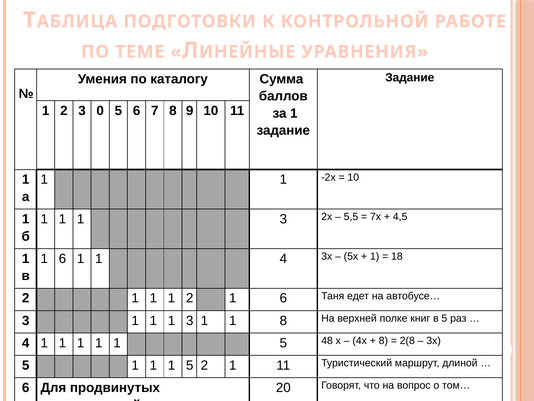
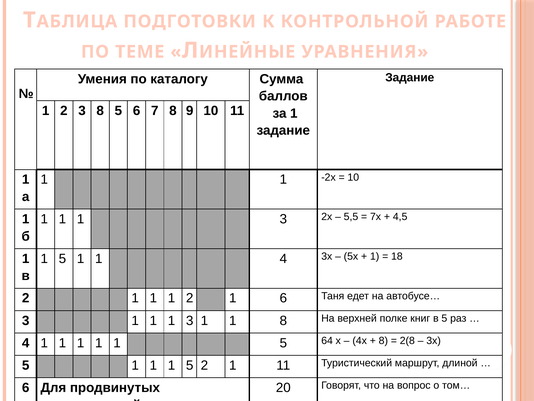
3 0: 0 -> 8
6 at (62, 258): 6 -> 5
48: 48 -> 64
